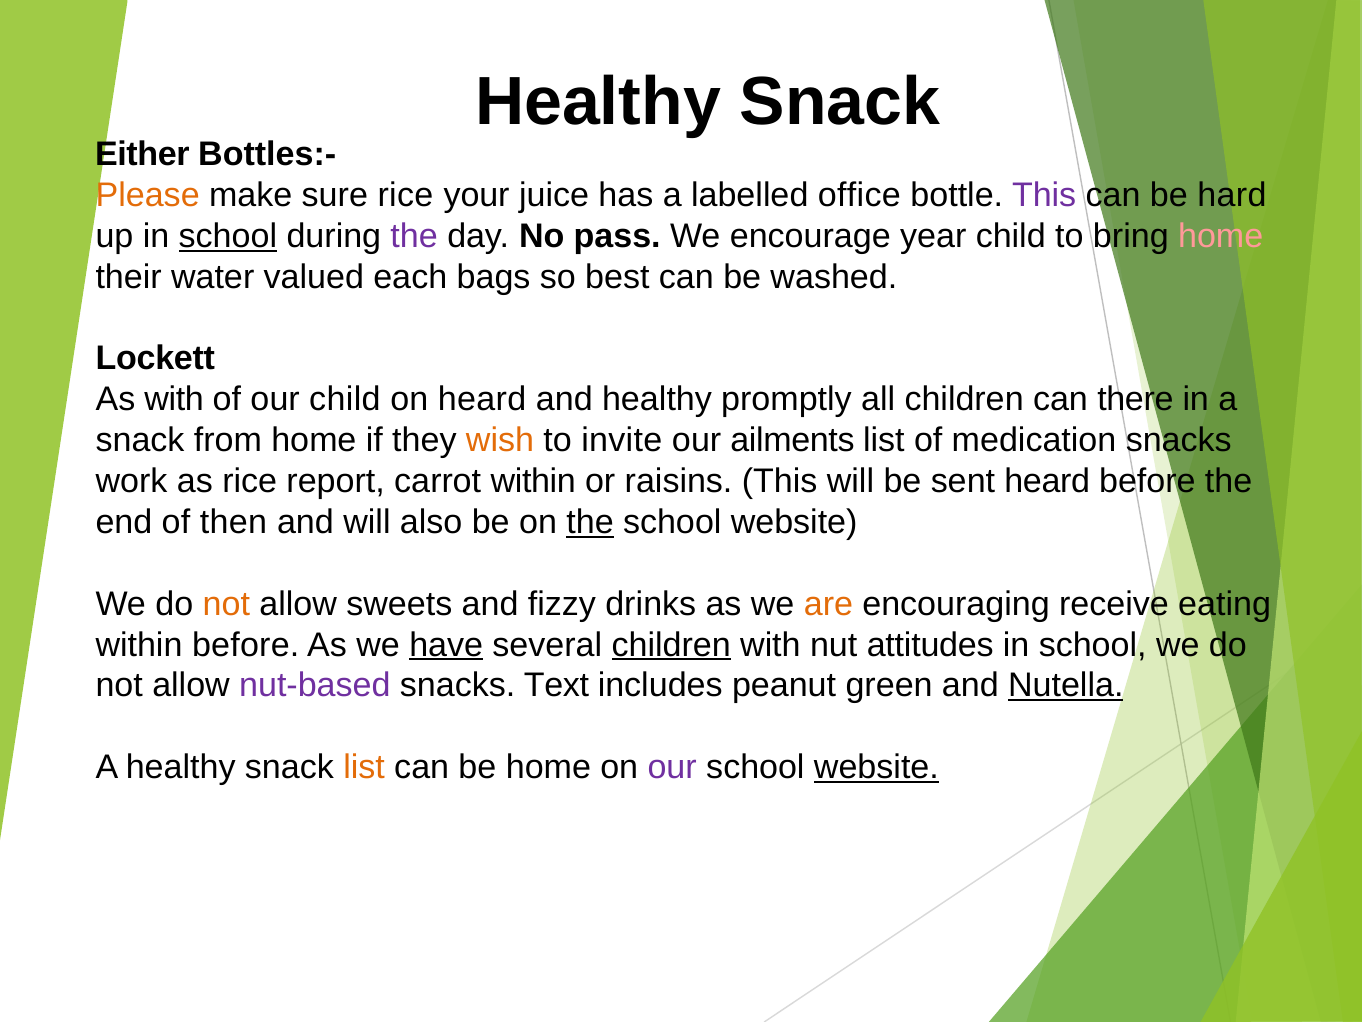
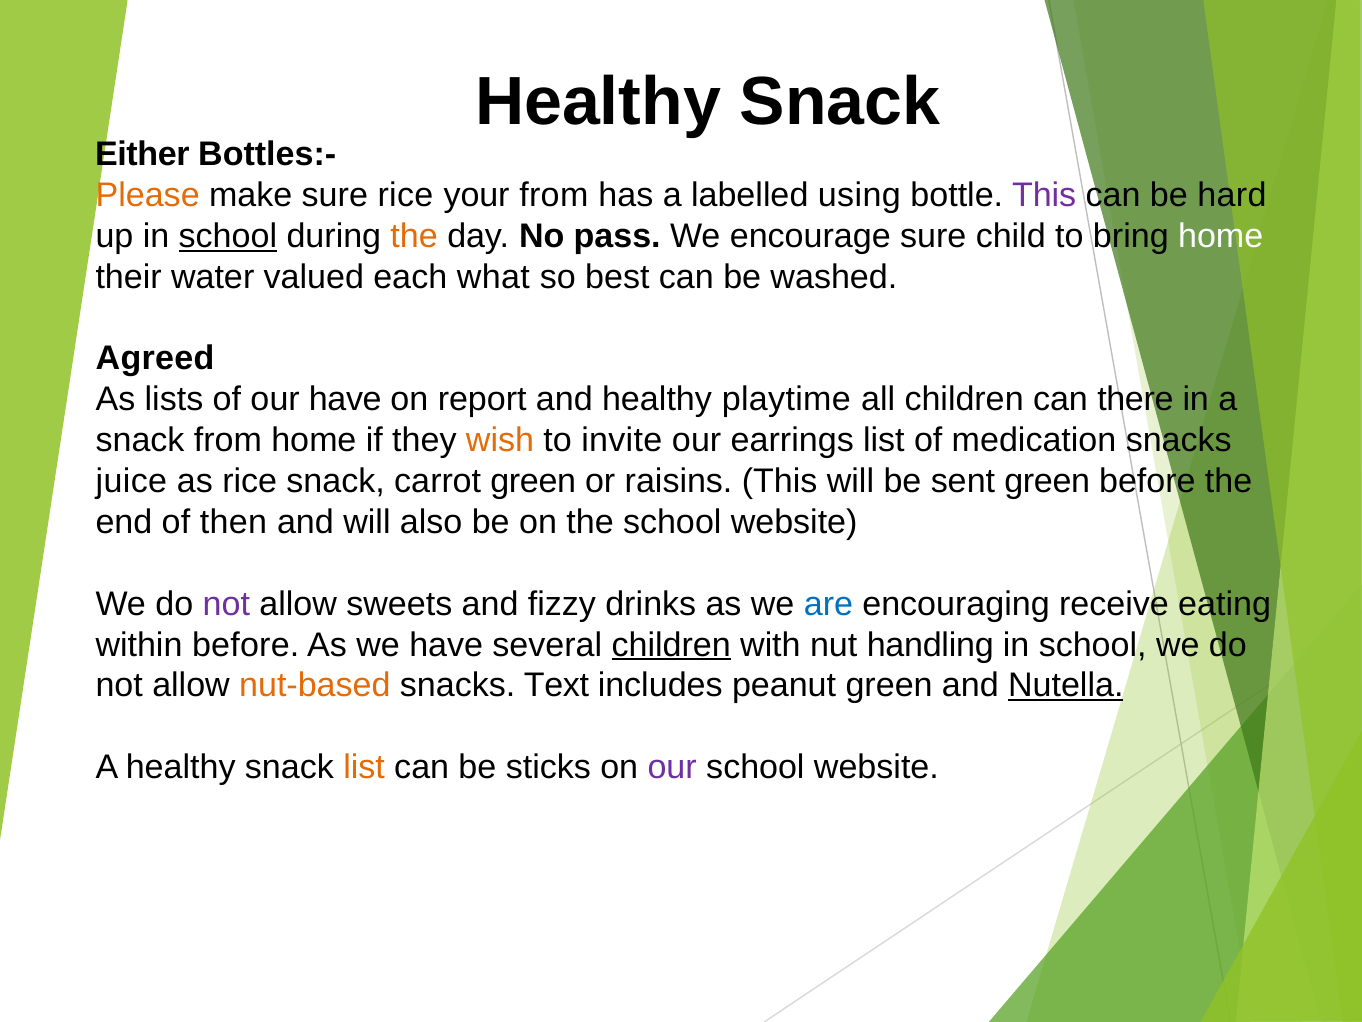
your juice: juice -> from
office: office -> using
the at (414, 236) colour: purple -> orange
encourage year: year -> sure
home at (1221, 236) colour: pink -> white
bags: bags -> what
Lockett: Lockett -> Agreed
As with: with -> lists
our child: child -> have
on heard: heard -> report
promptly: promptly -> playtime
ailments: ailments -> earrings
work: work -> juice
rice report: report -> snack
carrot within: within -> green
sent heard: heard -> green
the at (590, 522) underline: present -> none
not at (226, 604) colour: orange -> purple
are colour: orange -> blue
have at (446, 645) underline: present -> none
attitudes: attitudes -> handling
nut-based colour: purple -> orange
be home: home -> sticks
website at (876, 767) underline: present -> none
